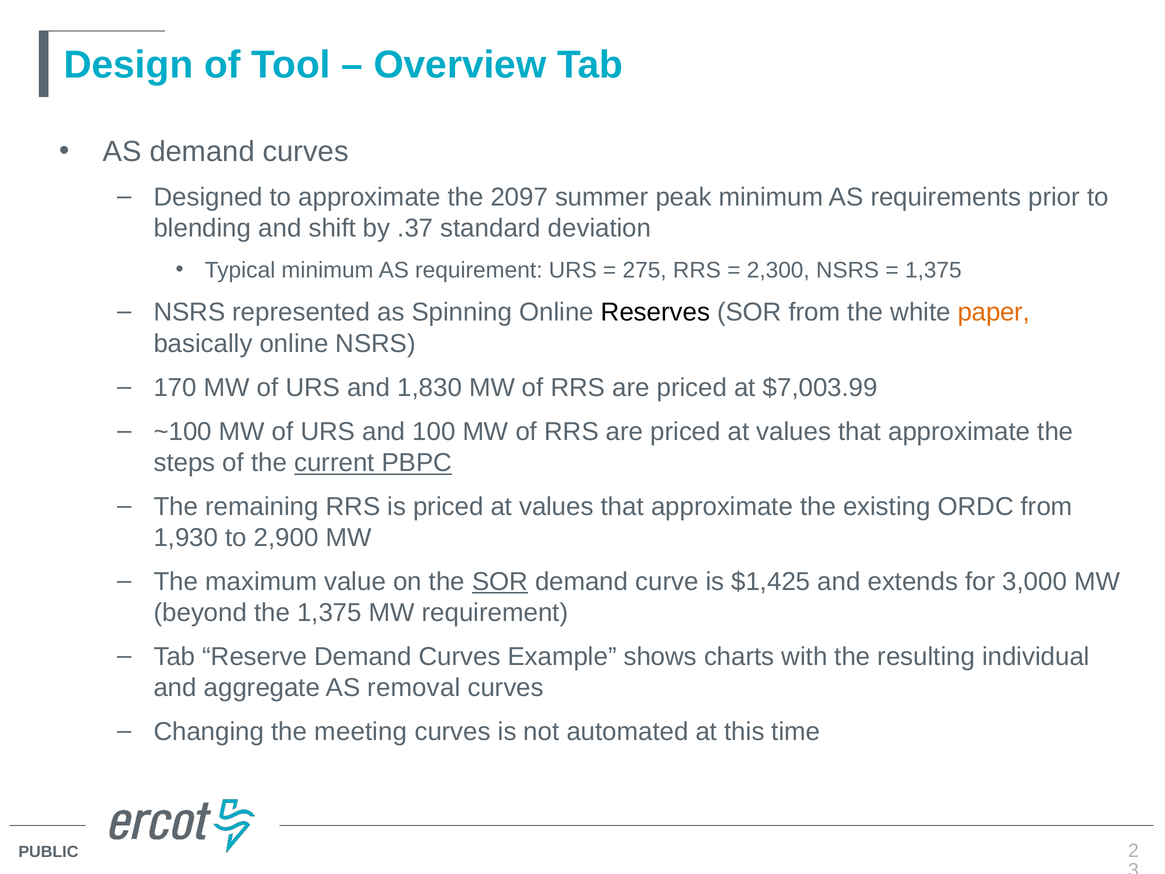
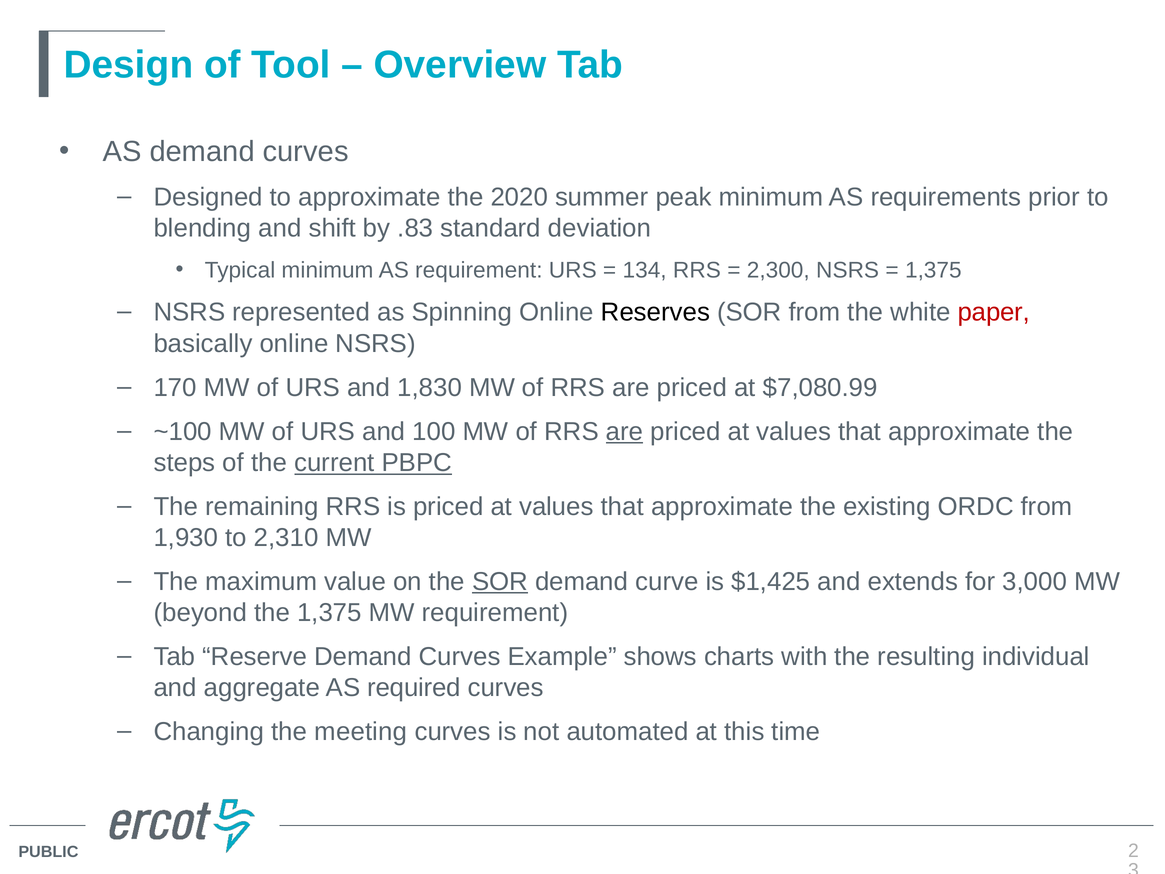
2097: 2097 -> 2020
.37: .37 -> .83
275: 275 -> 134
paper colour: orange -> red
$7,003.99: $7,003.99 -> $7,080.99
are at (625, 431) underline: none -> present
2,900: 2,900 -> 2,310
removal: removal -> required
